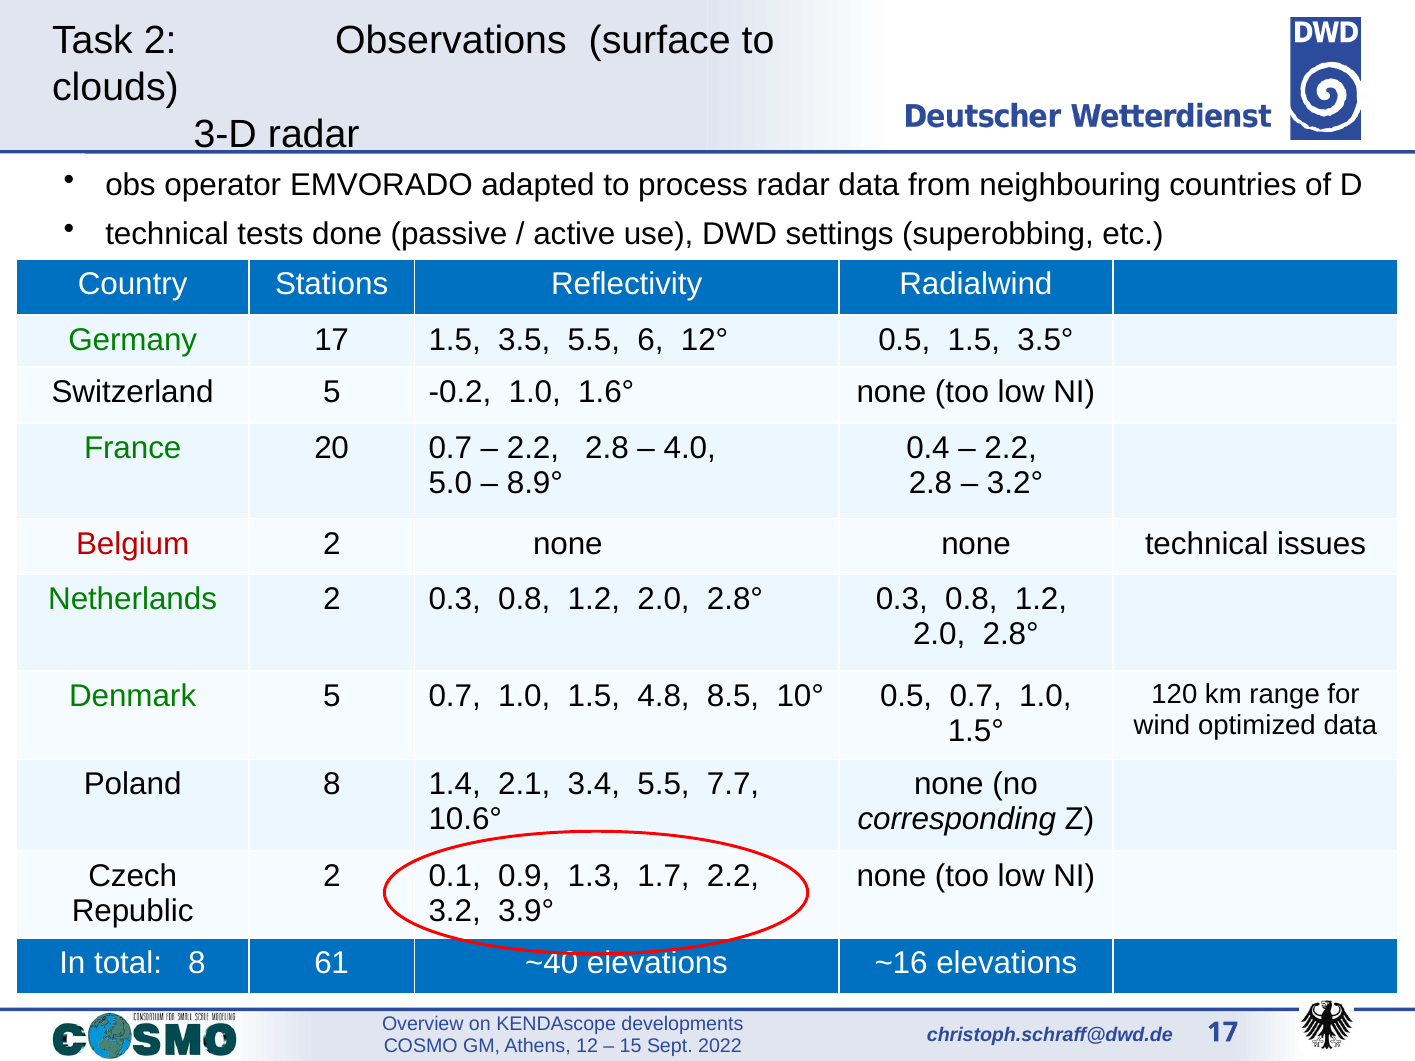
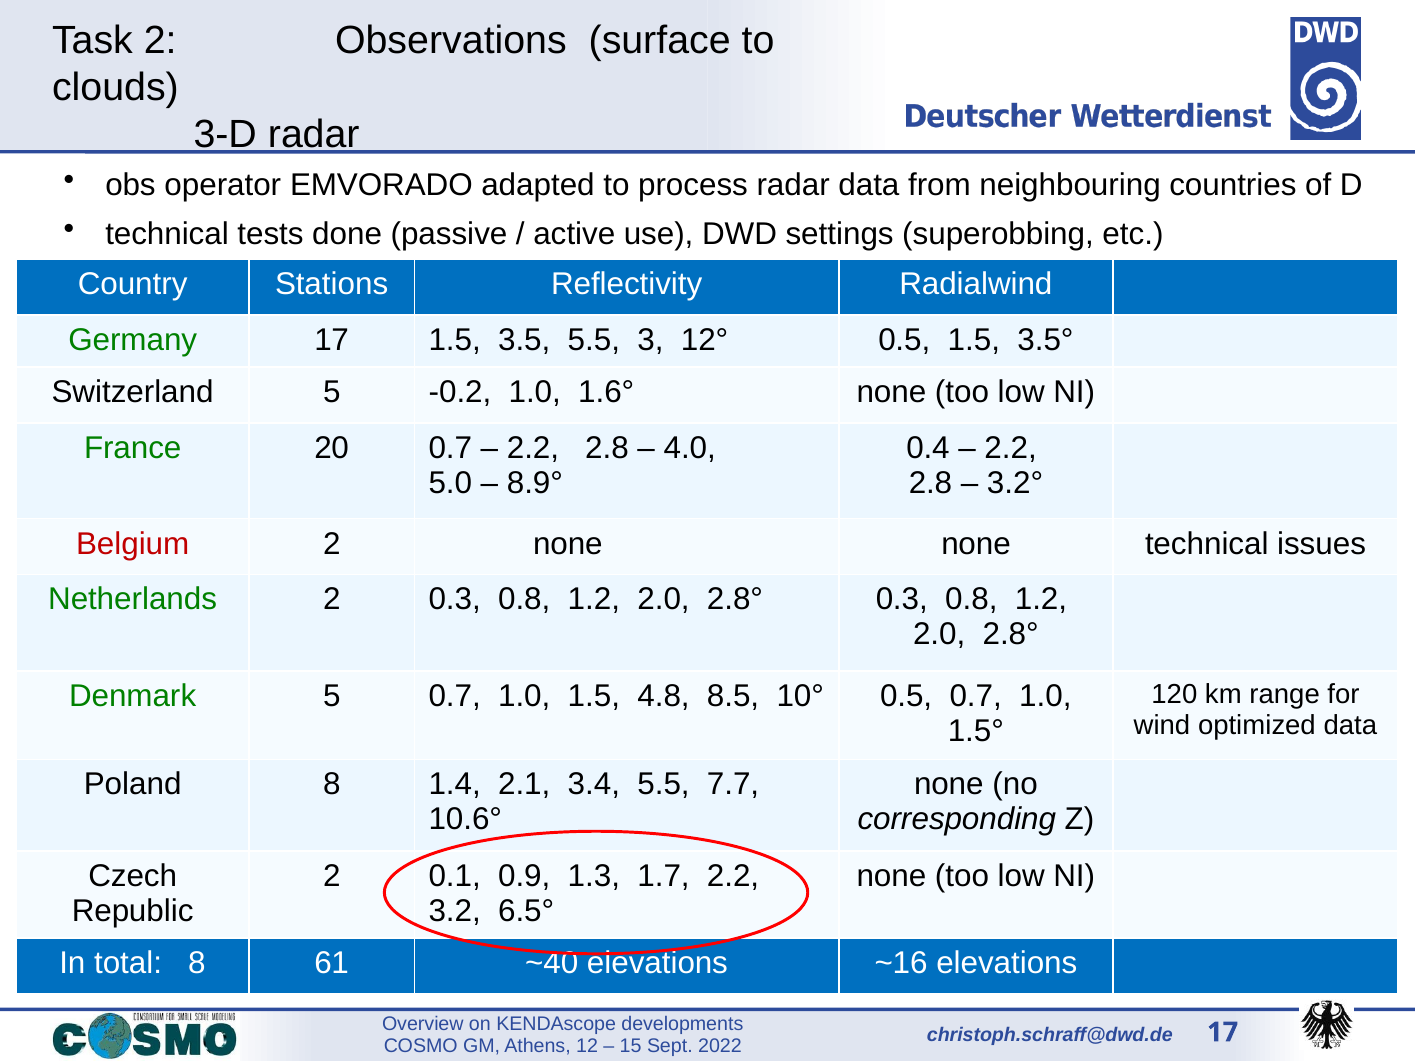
6: 6 -> 3
3.9°: 3.9° -> 6.5°
